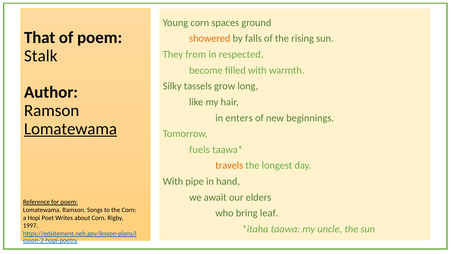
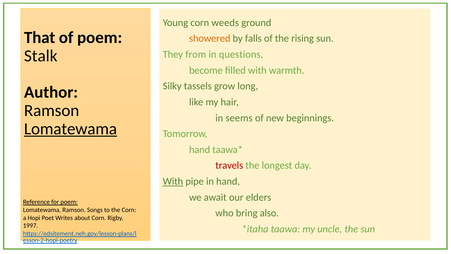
spaces: spaces -> weeds
respected: respected -> questions
enters: enters -> seems
fuels at (200, 149): fuels -> hand
travels colour: orange -> red
With at (173, 181) underline: none -> present
leaf: leaf -> also
